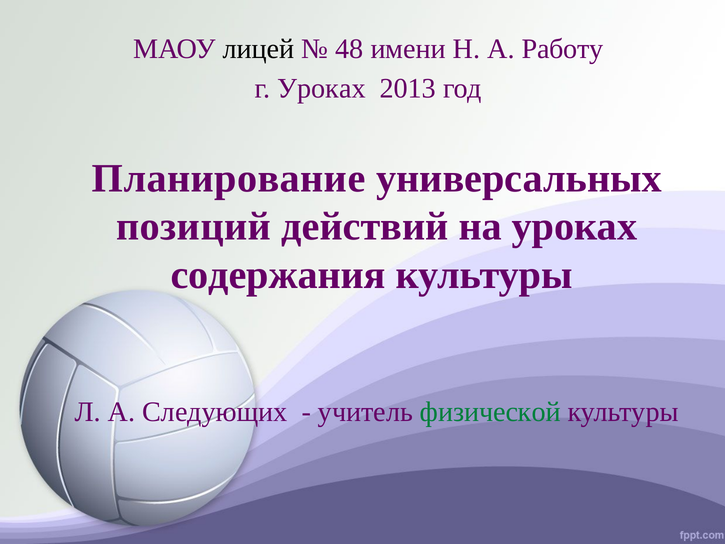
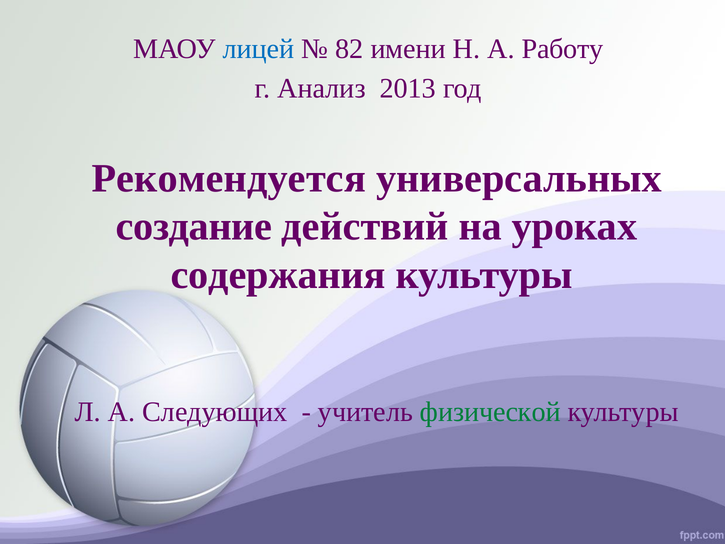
лицей colour: black -> blue
48: 48 -> 82
г Уроках: Уроках -> Анализ
Планирование: Планирование -> Рекомендуется
позиций: позиций -> создание
